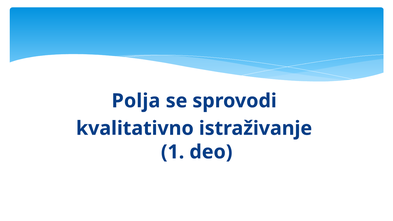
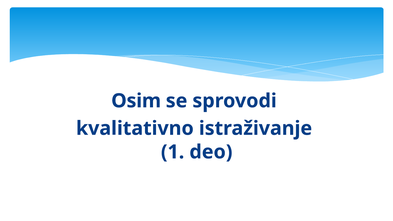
Polja: Polja -> Osim
